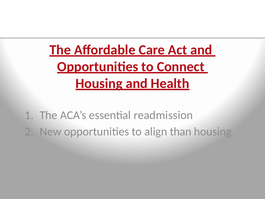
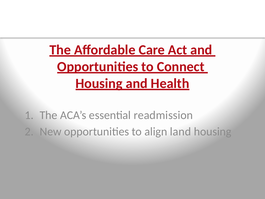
than: than -> land
